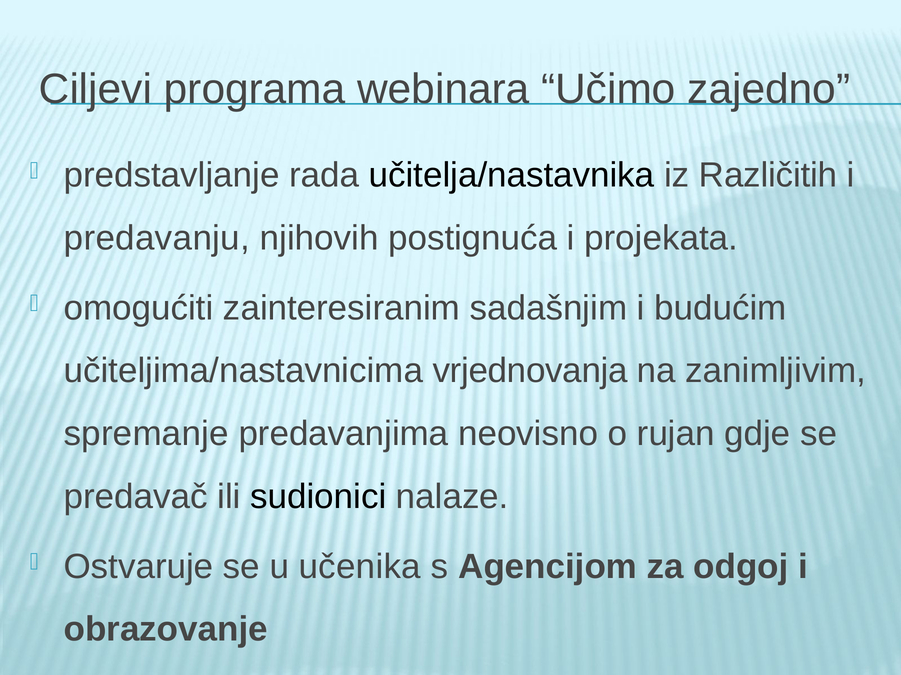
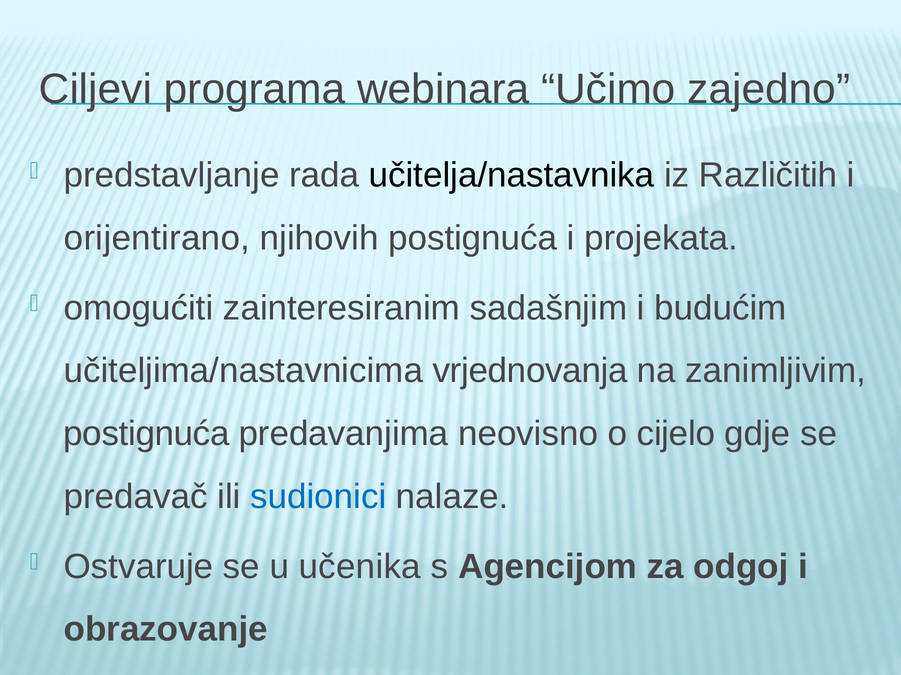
predavanju: predavanju -> orijentirano
spremanje at (146, 434): spremanje -> postignuća
rujan: rujan -> cijelo
sudionici colour: black -> blue
